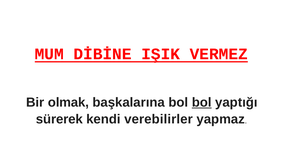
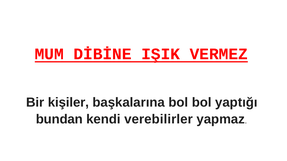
olmak: olmak -> kişiler
bol at (202, 103) underline: present -> none
sürerek: sürerek -> bundan
